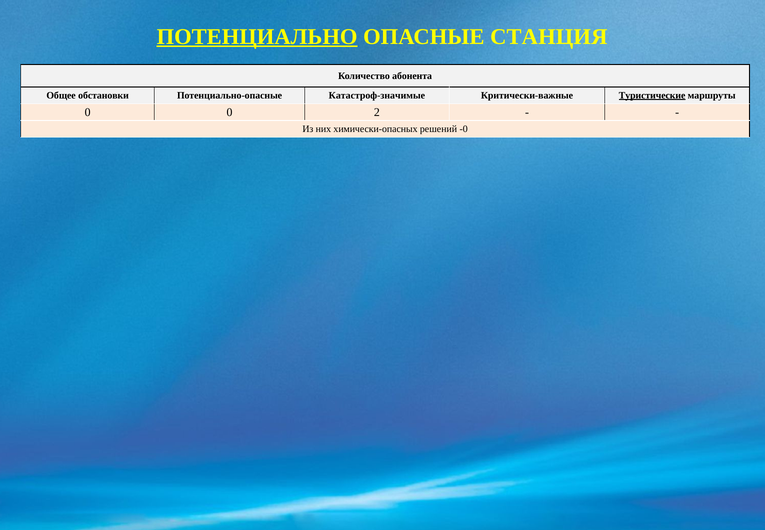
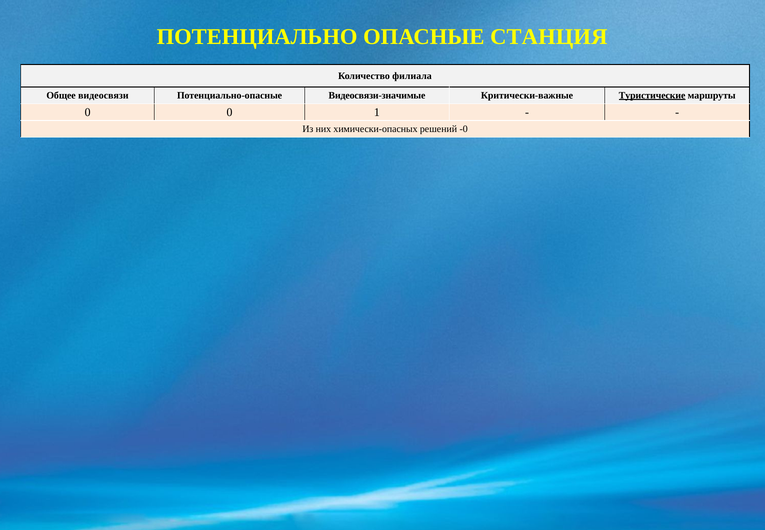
ПОТЕНЦИАЛЬНО underline: present -> none
абонента: абонента -> филиала
обстановки: обстановки -> видеосвязи
Катастроф-значимые: Катастроф-значимые -> Видеосвязи-значимые
2: 2 -> 1
